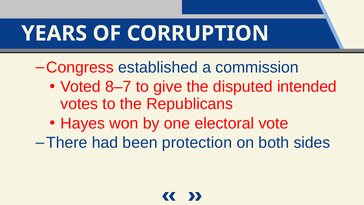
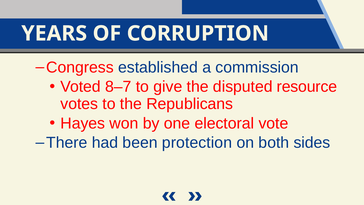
intended: intended -> resource
